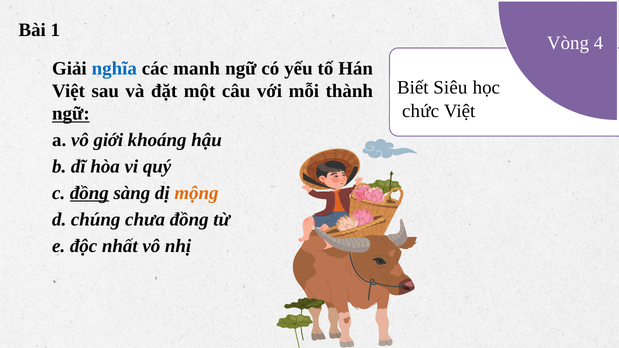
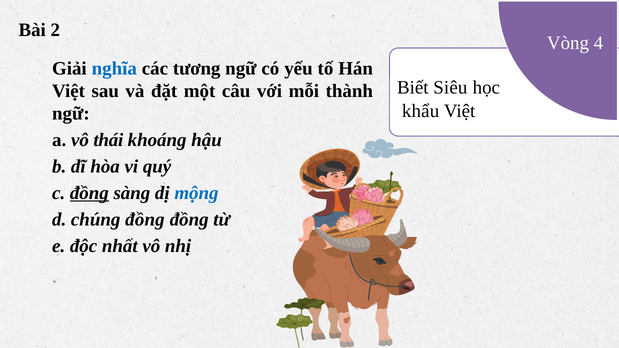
1: 1 -> 2
manh: manh -> tương
chức: chức -> khẩu
ngữ at (71, 114) underline: present -> none
giới: giới -> thái
mộng colour: orange -> blue
chúng chưa: chưa -> đồng
